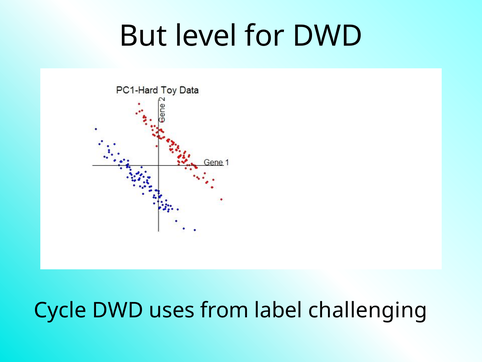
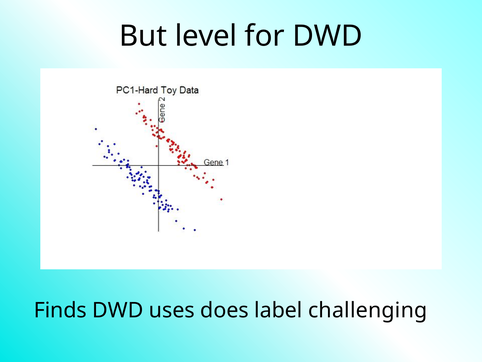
Cycle: Cycle -> Finds
from: from -> does
